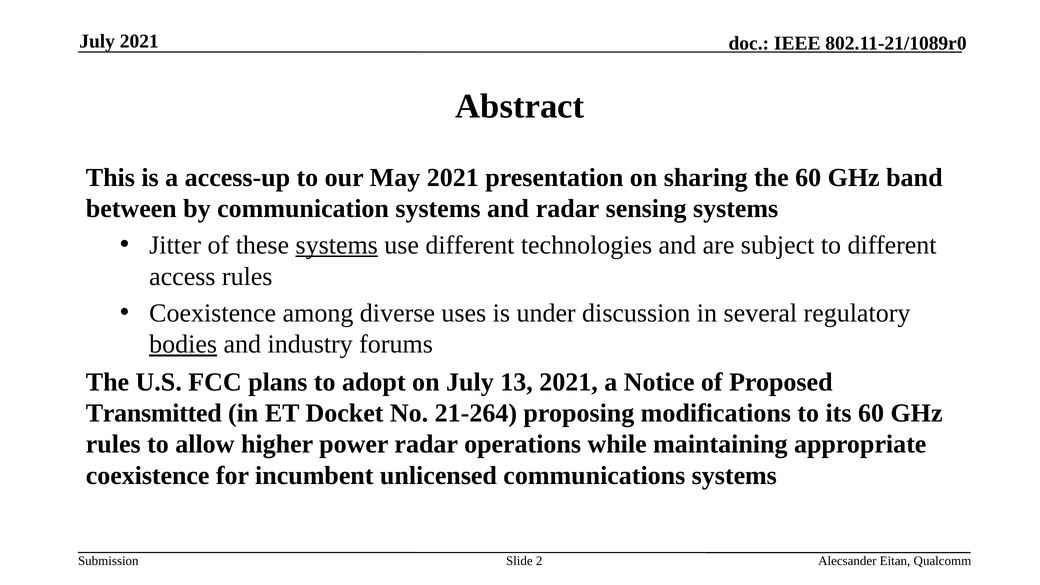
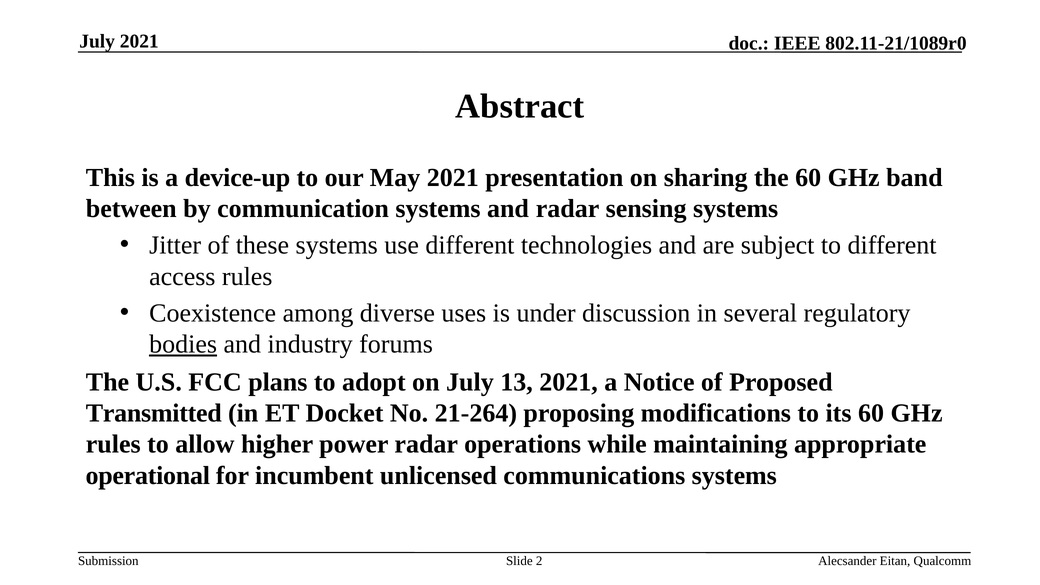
access-up: access-up -> device-up
systems at (337, 245) underline: present -> none
coexistence at (148, 476): coexistence -> operational
